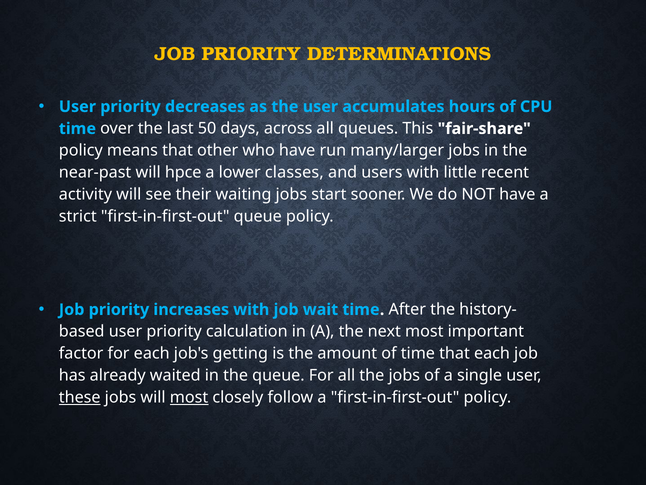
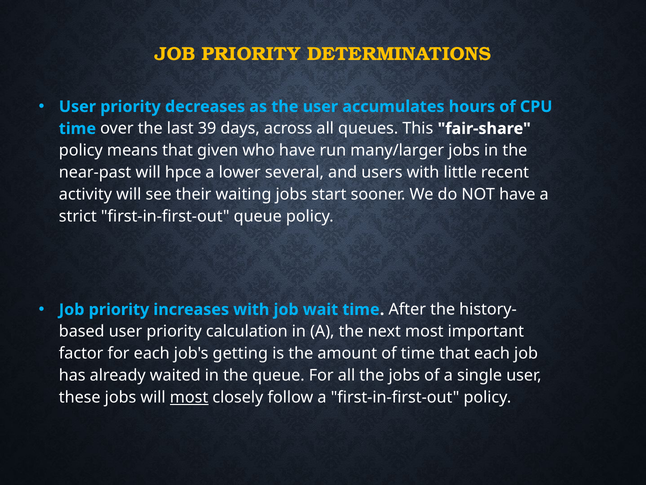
50: 50 -> 39
other: other -> given
classes: classes -> several
these underline: present -> none
